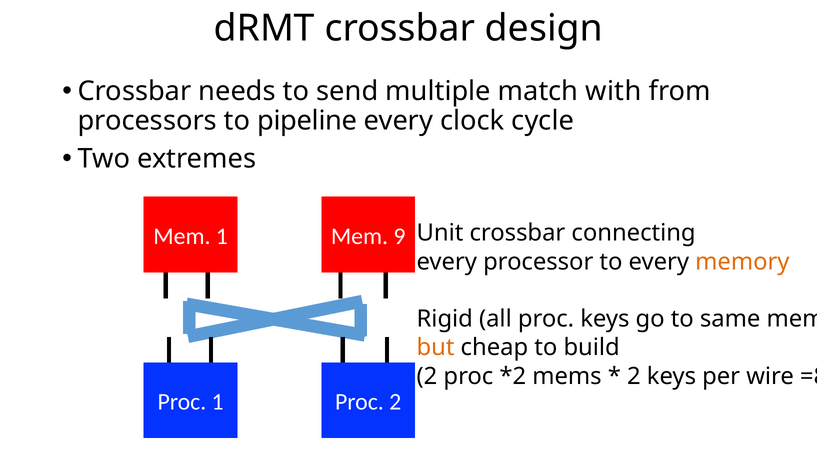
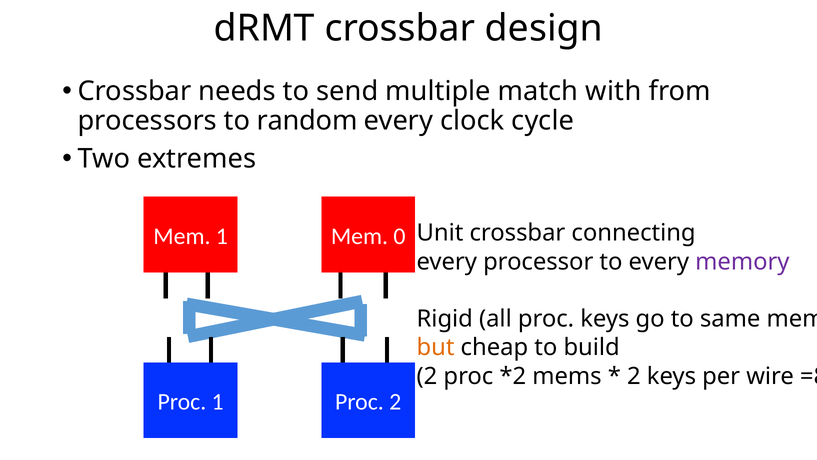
pipeline: pipeline -> random
9: 9 -> 0
memory colour: orange -> purple
